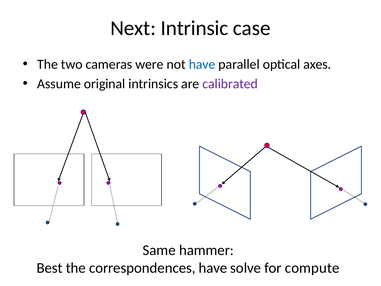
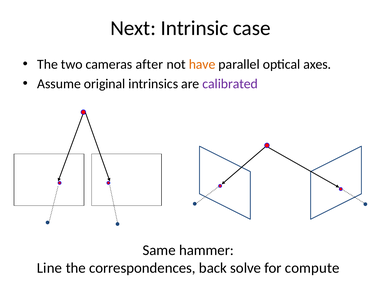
were: were -> after
have at (202, 64) colour: blue -> orange
Best: Best -> Line
correspondences have: have -> back
